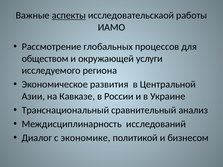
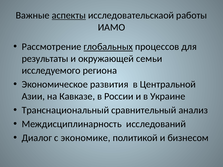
глобальных underline: none -> present
обществом: обществом -> результаты
услуги: услуги -> семьи
